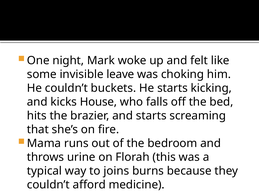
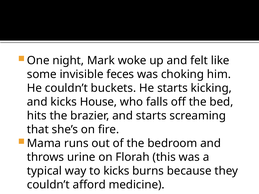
leave: leave -> feces
to joins: joins -> kicks
